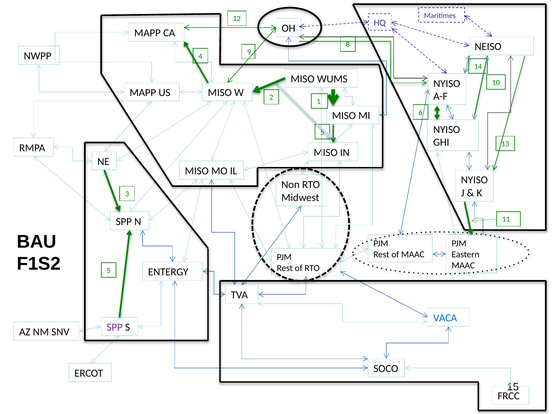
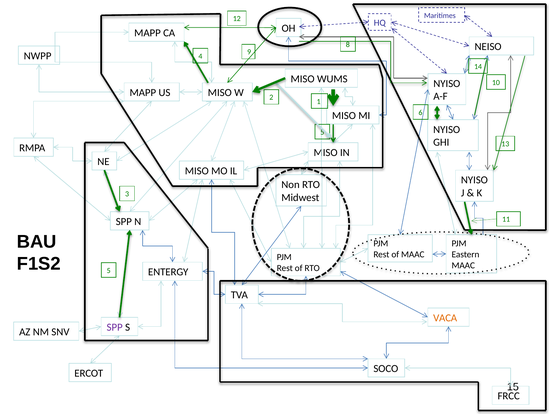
VACA colour: blue -> orange
